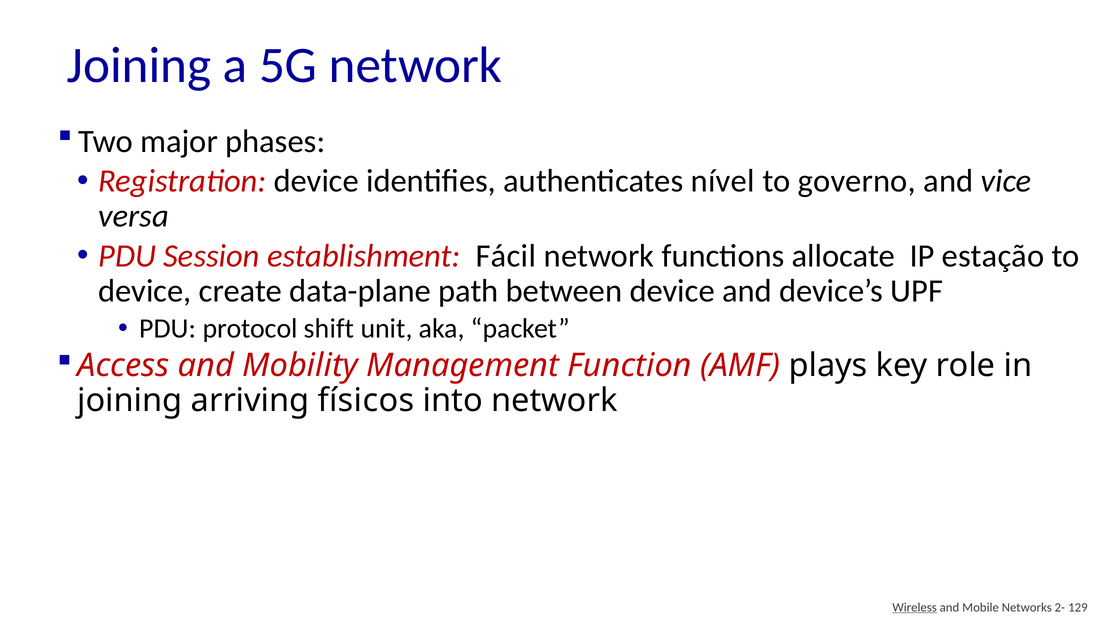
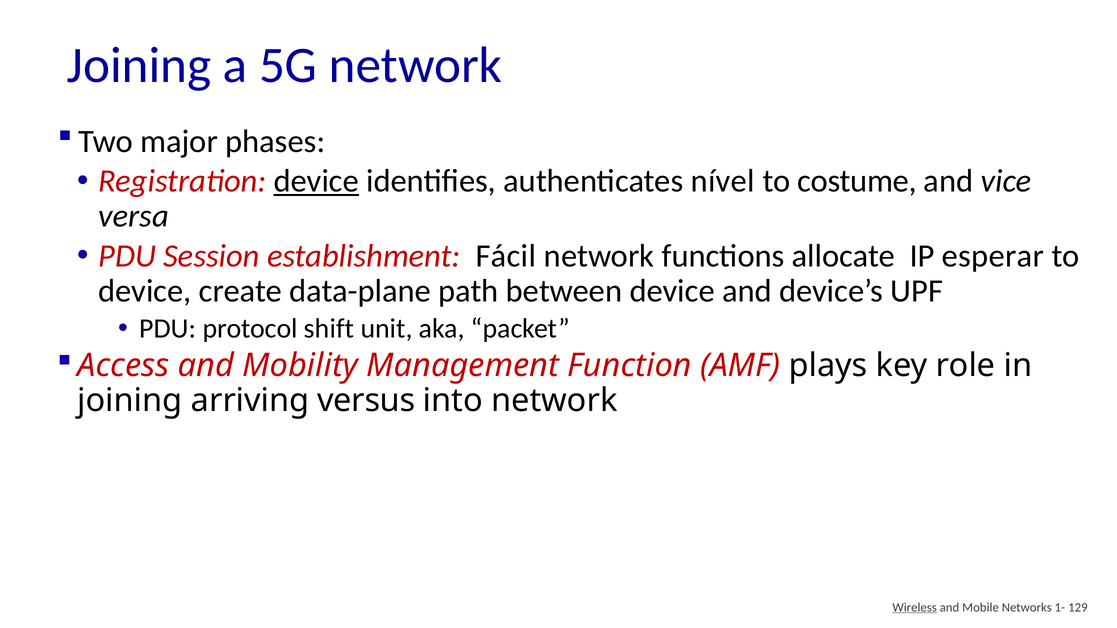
device at (316, 181) underline: none -> present
governo: governo -> costume
estação: estação -> esperar
físicos: físicos -> versus
2-: 2- -> 1-
